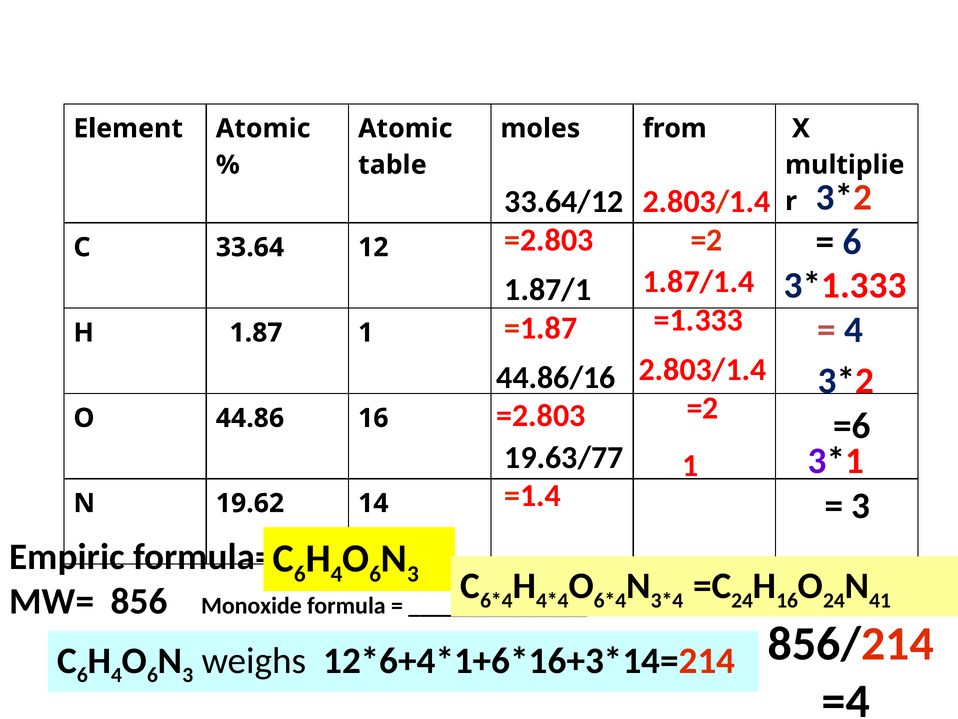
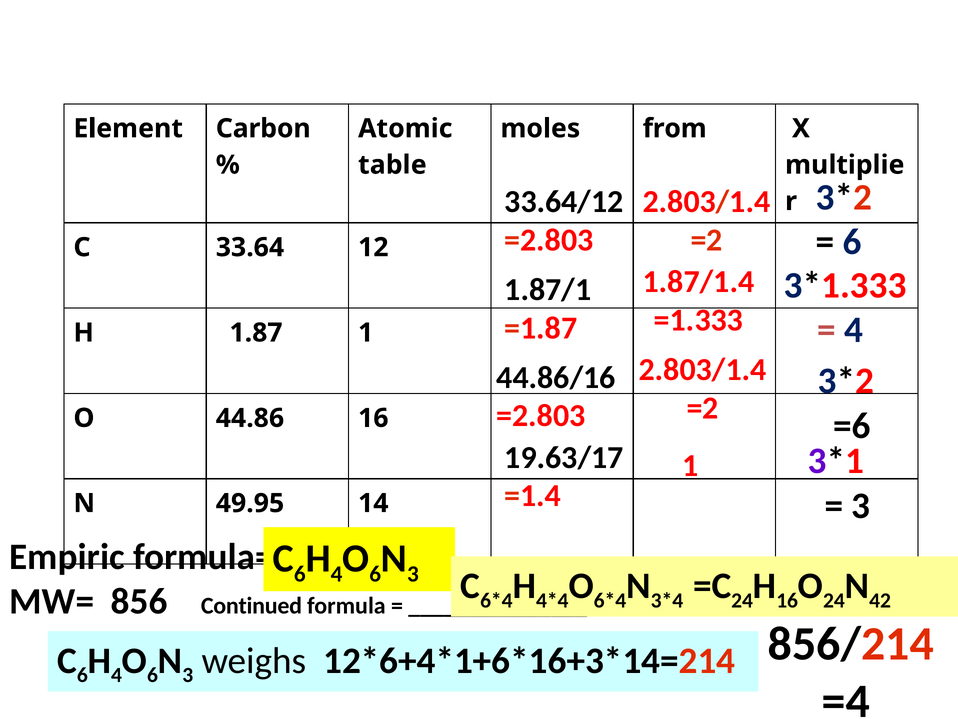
Element Atomic: Atomic -> Carbon
19.63/77: 19.63/77 -> 19.63/17
19.62: 19.62 -> 49.95
41: 41 -> 42
Monoxide: Monoxide -> Continued
